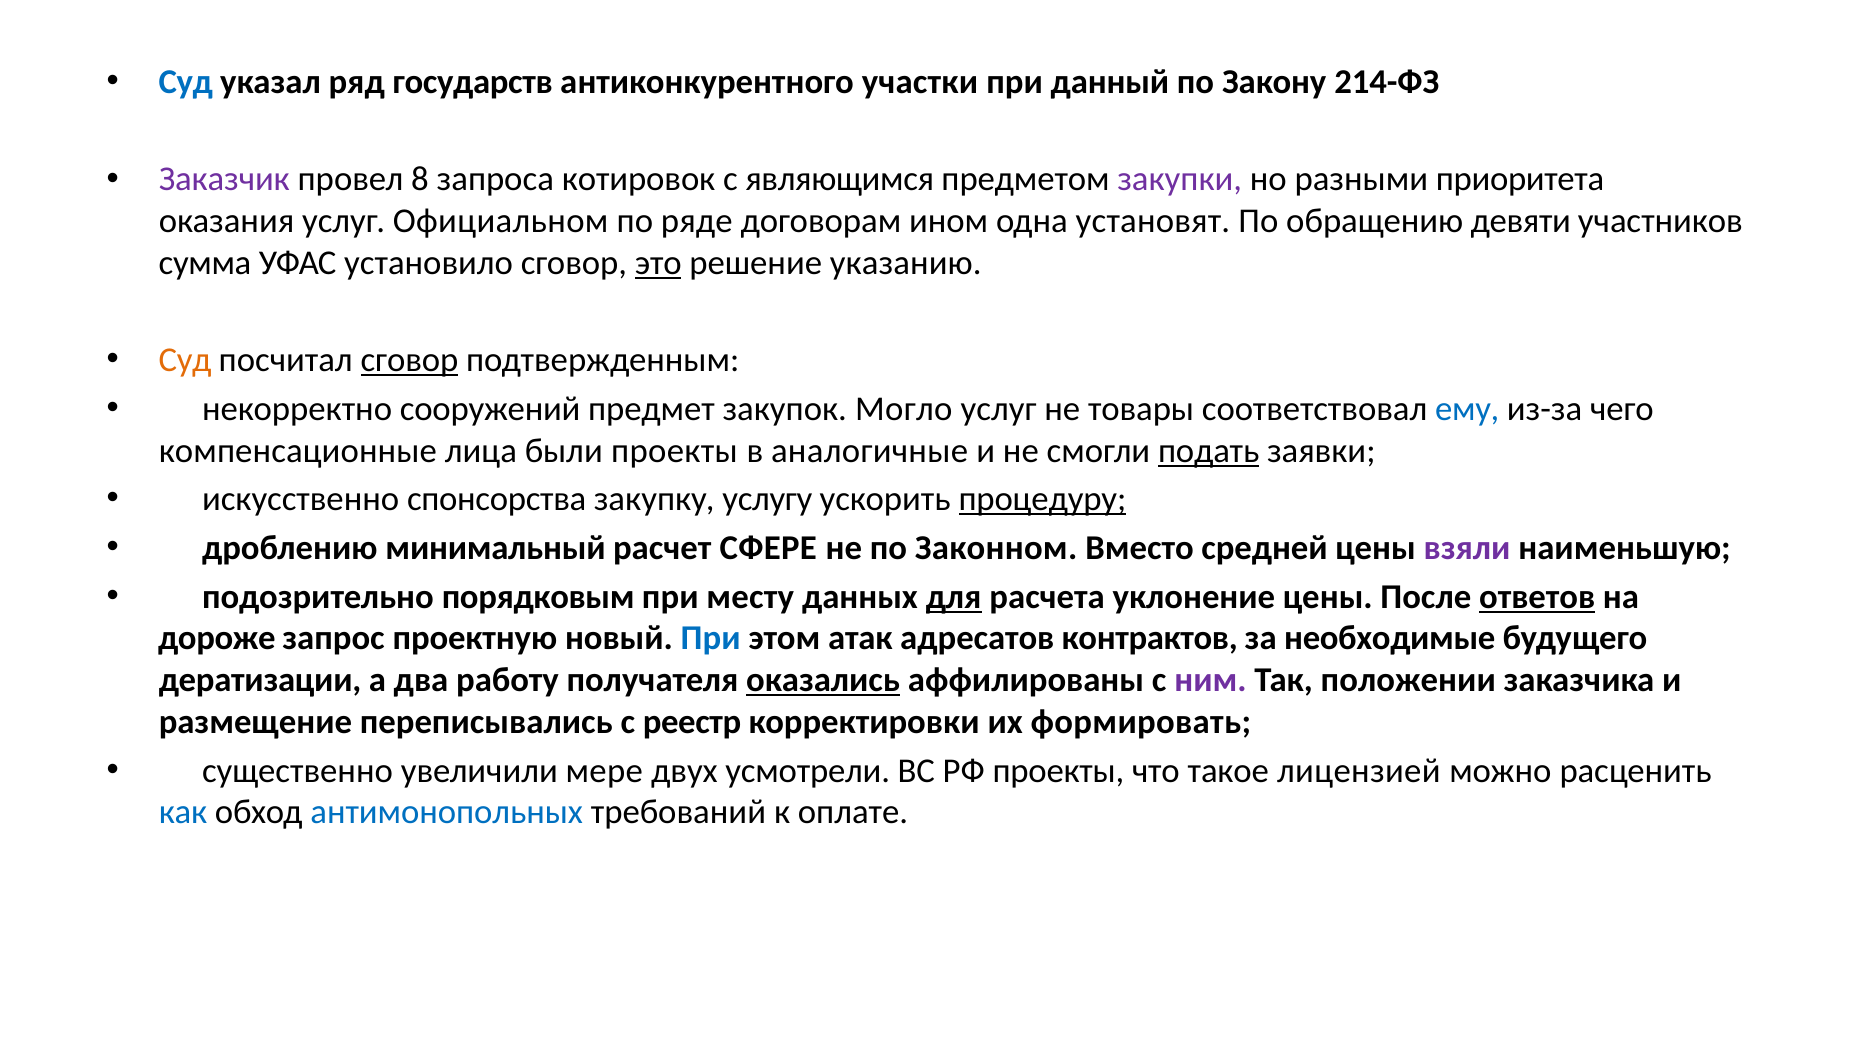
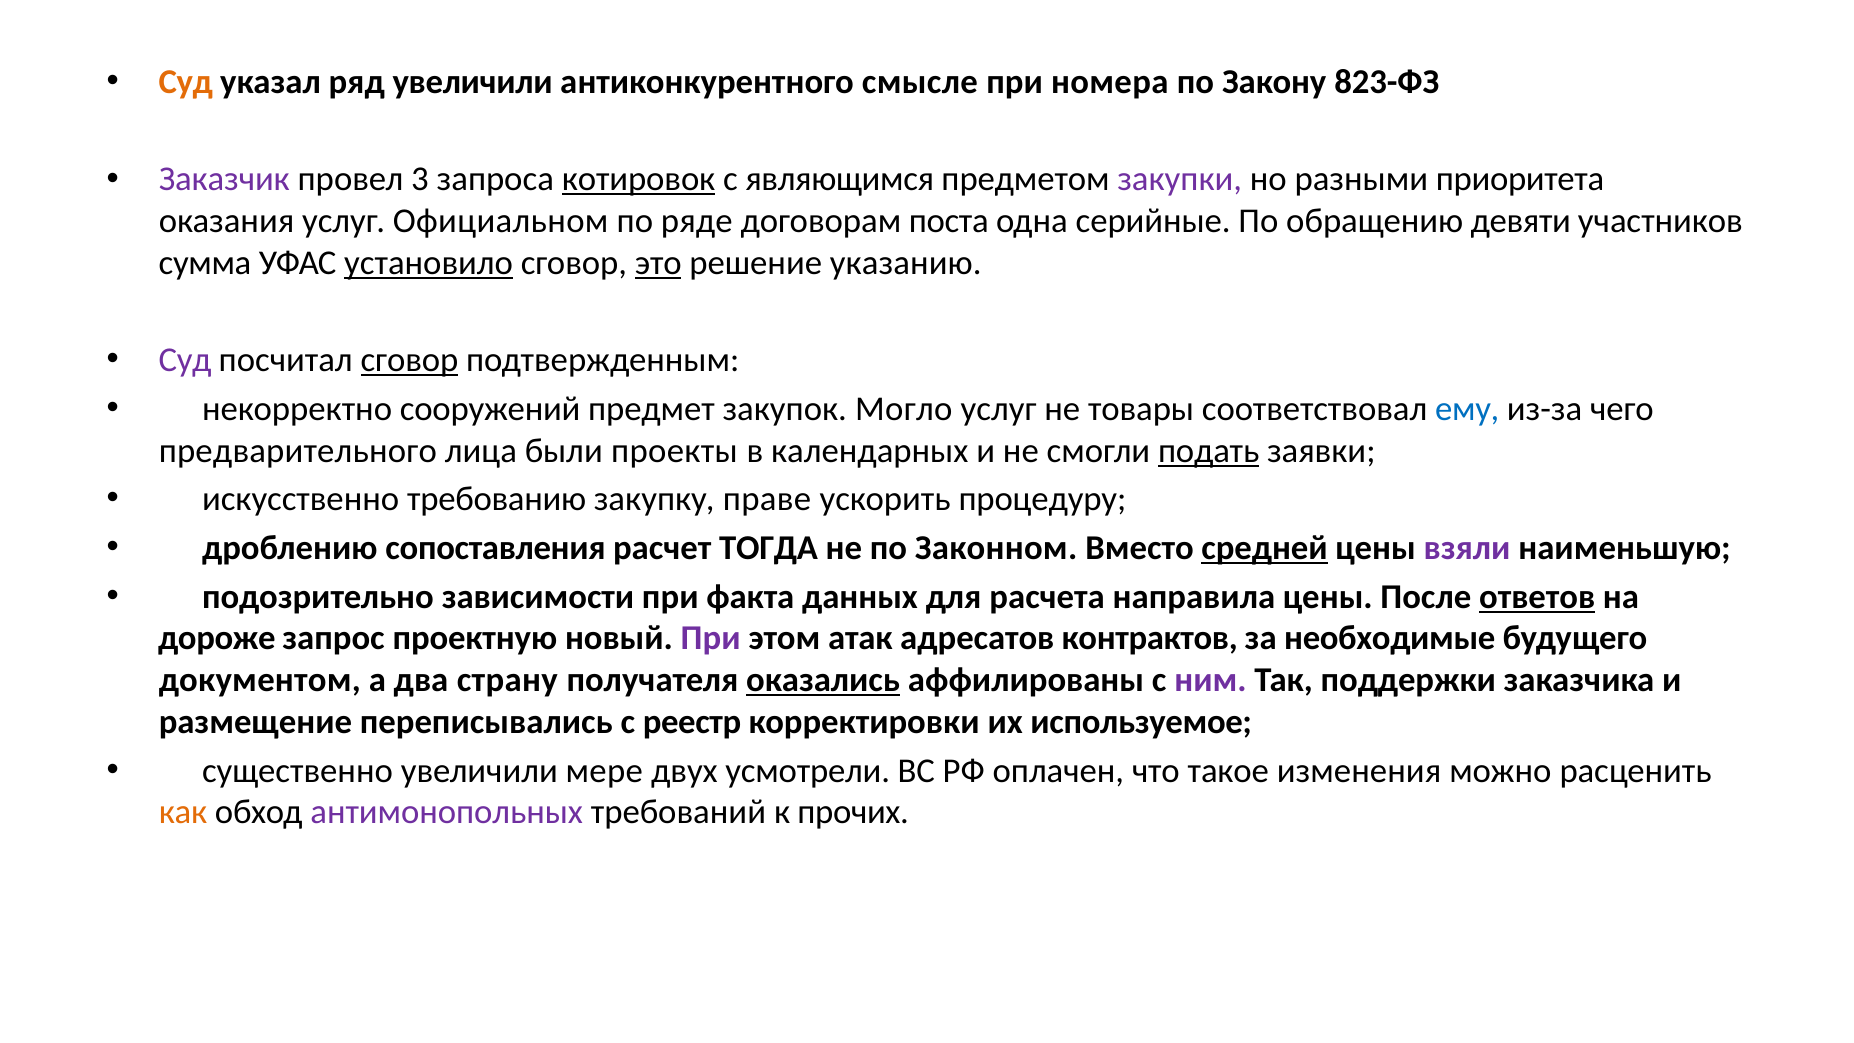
Суд at (186, 82) colour: blue -> orange
ряд государств: государств -> увеличили
участки: участки -> смысле
данный: данный -> номера
214-ФЗ: 214-ФЗ -> 823-ФЗ
8: 8 -> 3
котировок underline: none -> present
ином: ином -> поста
установят: установят -> серийные
установило underline: none -> present
Суд at (185, 360) colour: orange -> purple
компенсационные: компенсационные -> предварительного
аналогичные: аналогичные -> календарных
спонсорства: спонсорства -> требованию
услугу: услугу -> праве
процедуру underline: present -> none
минимальный: минимальный -> сопоставления
СФЕРЕ: СФЕРЕ -> ТОГДА
средней underline: none -> present
порядковым: порядковым -> зависимости
месту: месту -> факта
для underline: present -> none
уклонение: уклонение -> направила
При at (711, 638) colour: blue -> purple
дератизации: дератизации -> документом
работу: работу -> страну
положении: положении -> поддержки
формировать: формировать -> используемое
РФ проекты: проекты -> оплачен
лицензией: лицензией -> изменения
как colour: blue -> orange
антимонопольных colour: blue -> purple
оплате: оплате -> прочих
